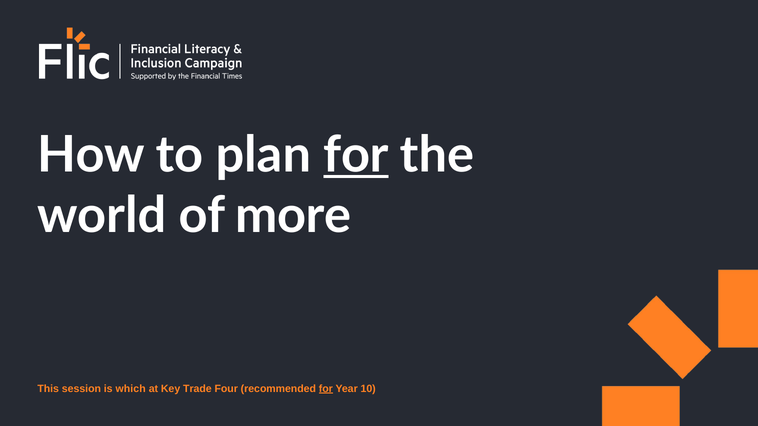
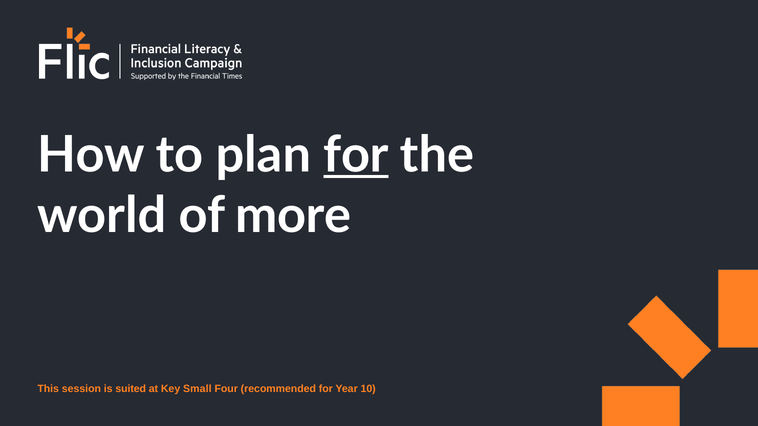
which: which -> suited
Trade: Trade -> Small
for at (326, 389) underline: present -> none
